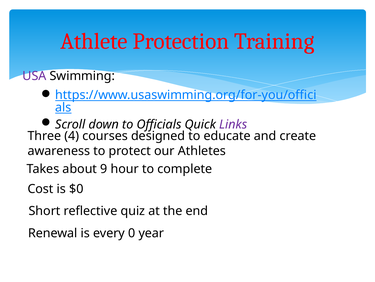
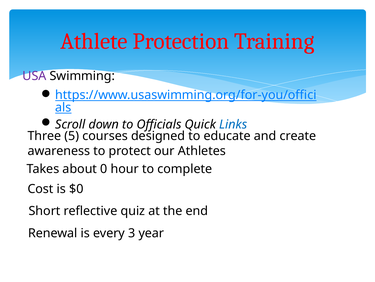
Links colour: purple -> blue
4: 4 -> 5
9: 9 -> 0
0: 0 -> 3
